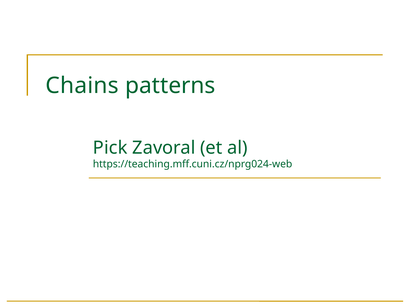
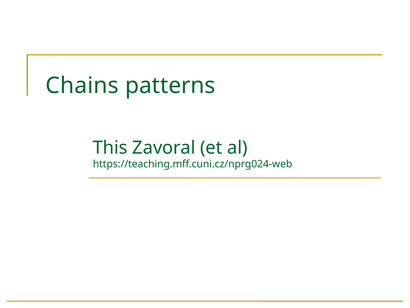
Pick: Pick -> This
